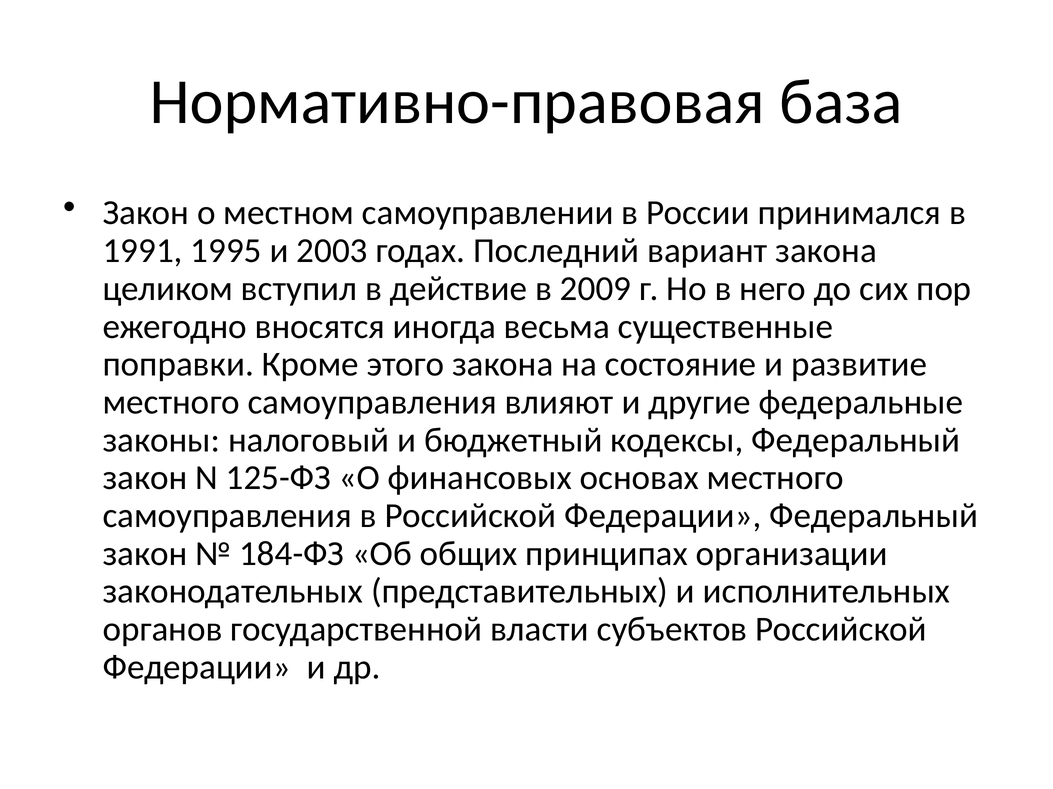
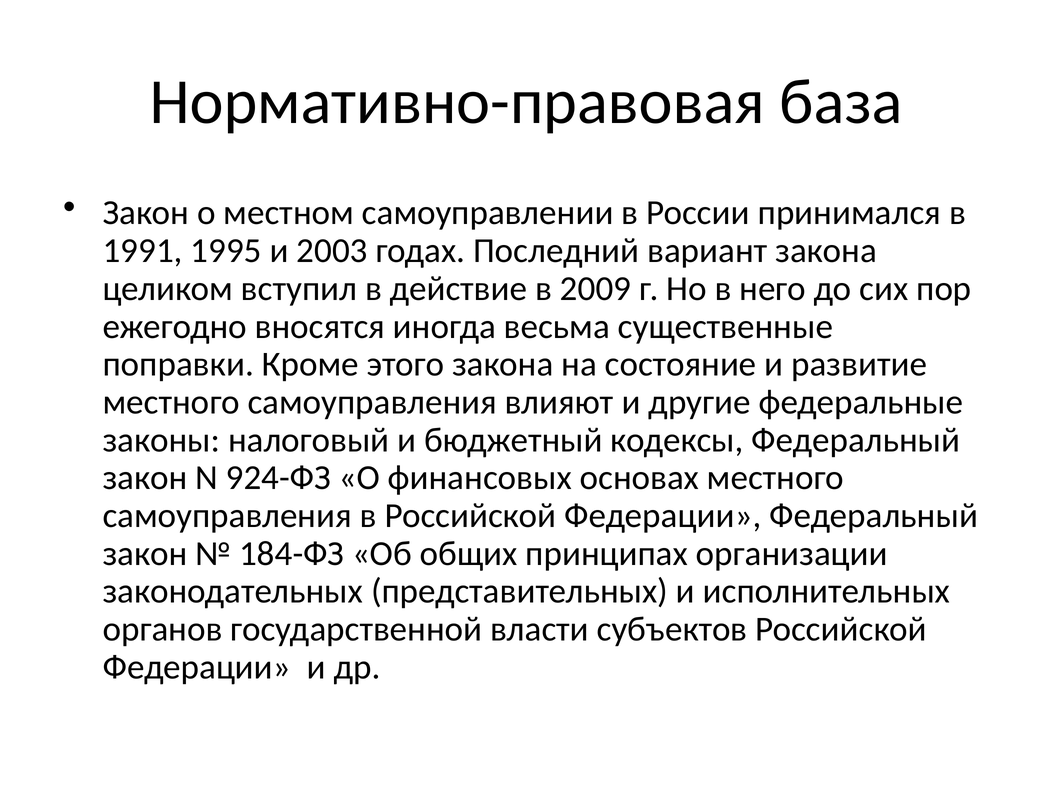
125-ФЗ: 125-ФЗ -> 924-ФЗ
